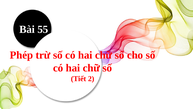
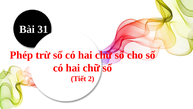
55: 55 -> 31
